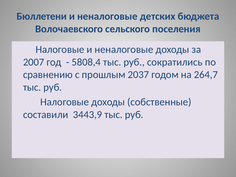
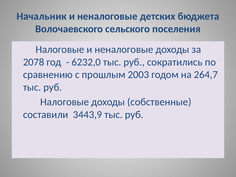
Бюллетени: Бюллетени -> Начальник
2007: 2007 -> 2078
5808,4: 5808,4 -> 6232,0
2037: 2037 -> 2003
